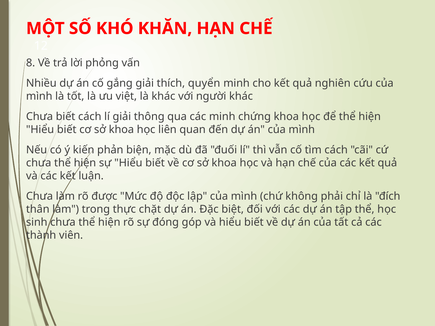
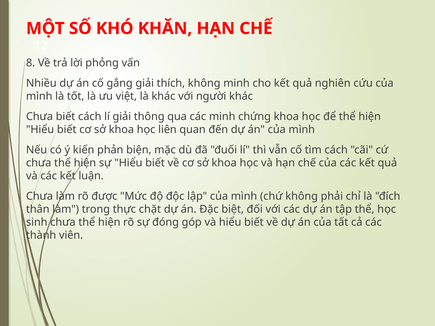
thích quyển: quyển -> không
